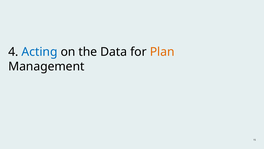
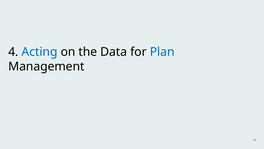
Plan colour: orange -> blue
